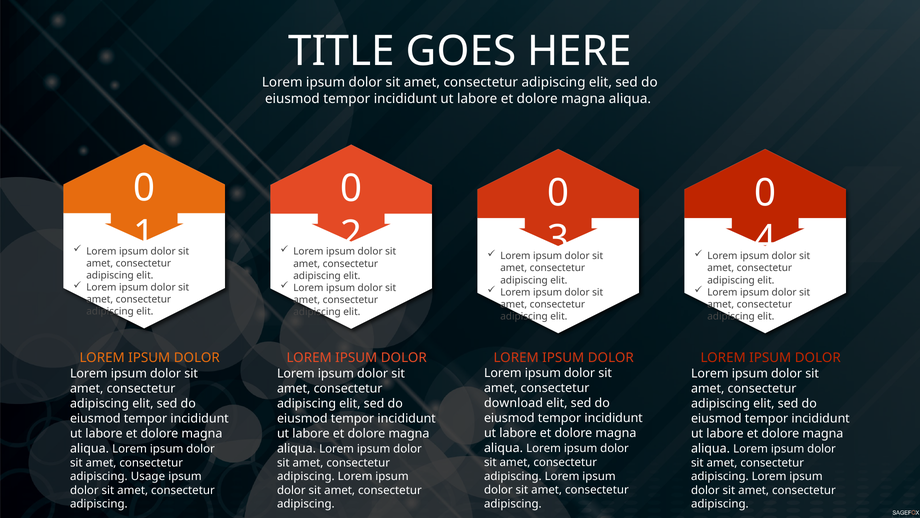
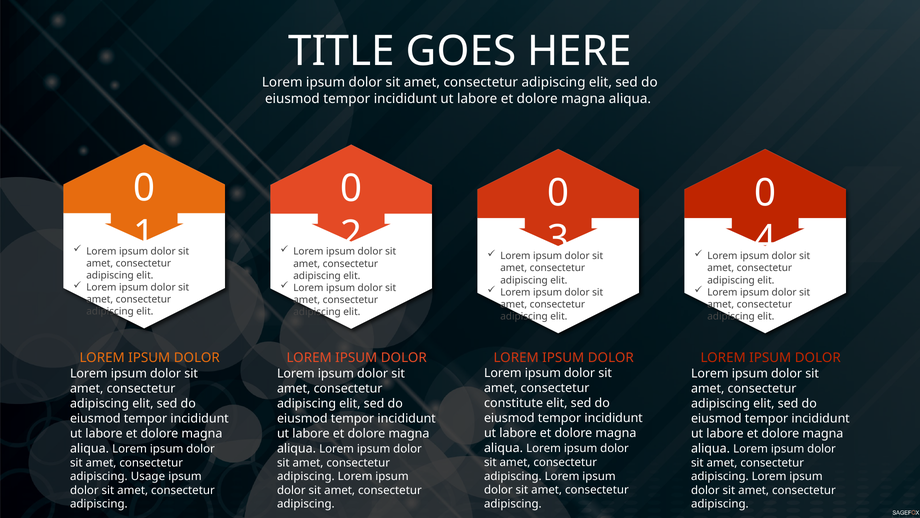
download: download -> constitute
